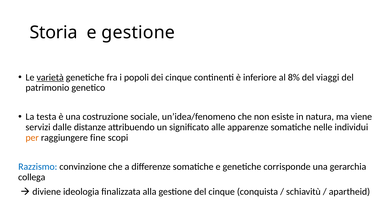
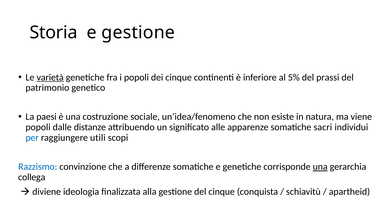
8%: 8% -> 5%
viaggi: viaggi -> prassi
testa: testa -> paesi
servizi at (38, 127): servizi -> popoli
nelle: nelle -> sacri
per colour: orange -> blue
fine: fine -> utili
una at (320, 167) underline: none -> present
